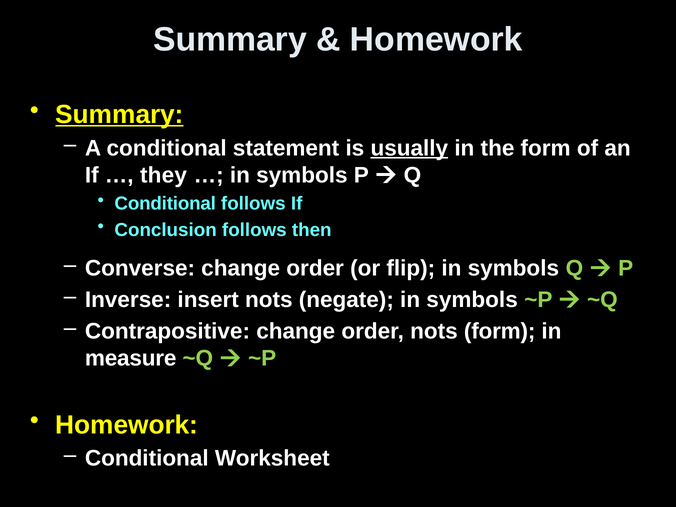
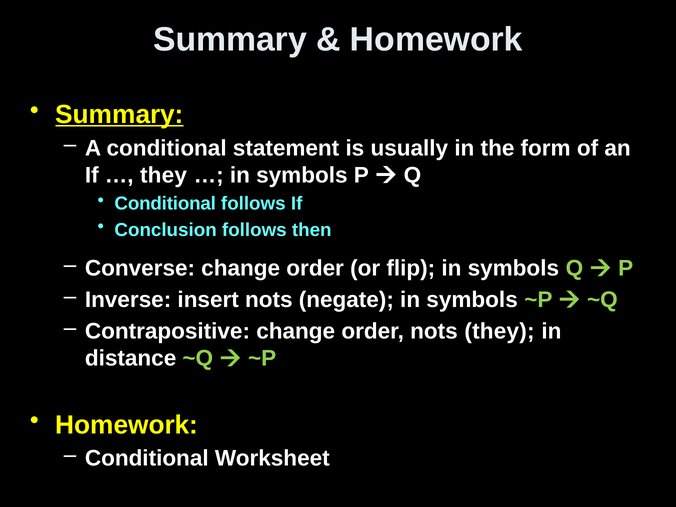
usually underline: present -> none
nots form: form -> they
measure: measure -> distance
